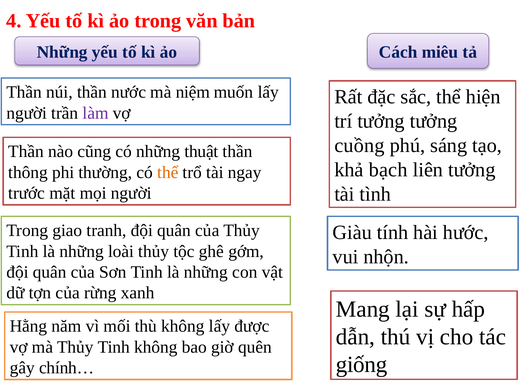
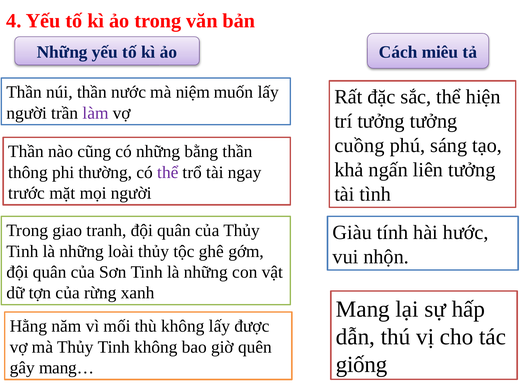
thuật: thuật -> bằng
bạch: bạch -> ngấn
thể at (168, 172) colour: orange -> purple
chính…: chính… -> mang…
